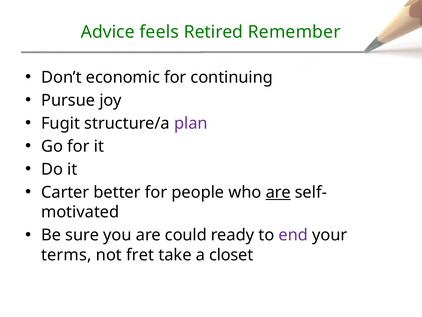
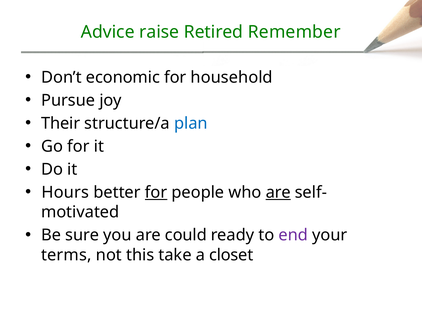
feels: feels -> raise
continuing: continuing -> household
Fugit: Fugit -> Their
plan colour: purple -> blue
Carter: Carter -> Hours
for at (156, 192) underline: none -> present
fret: fret -> this
